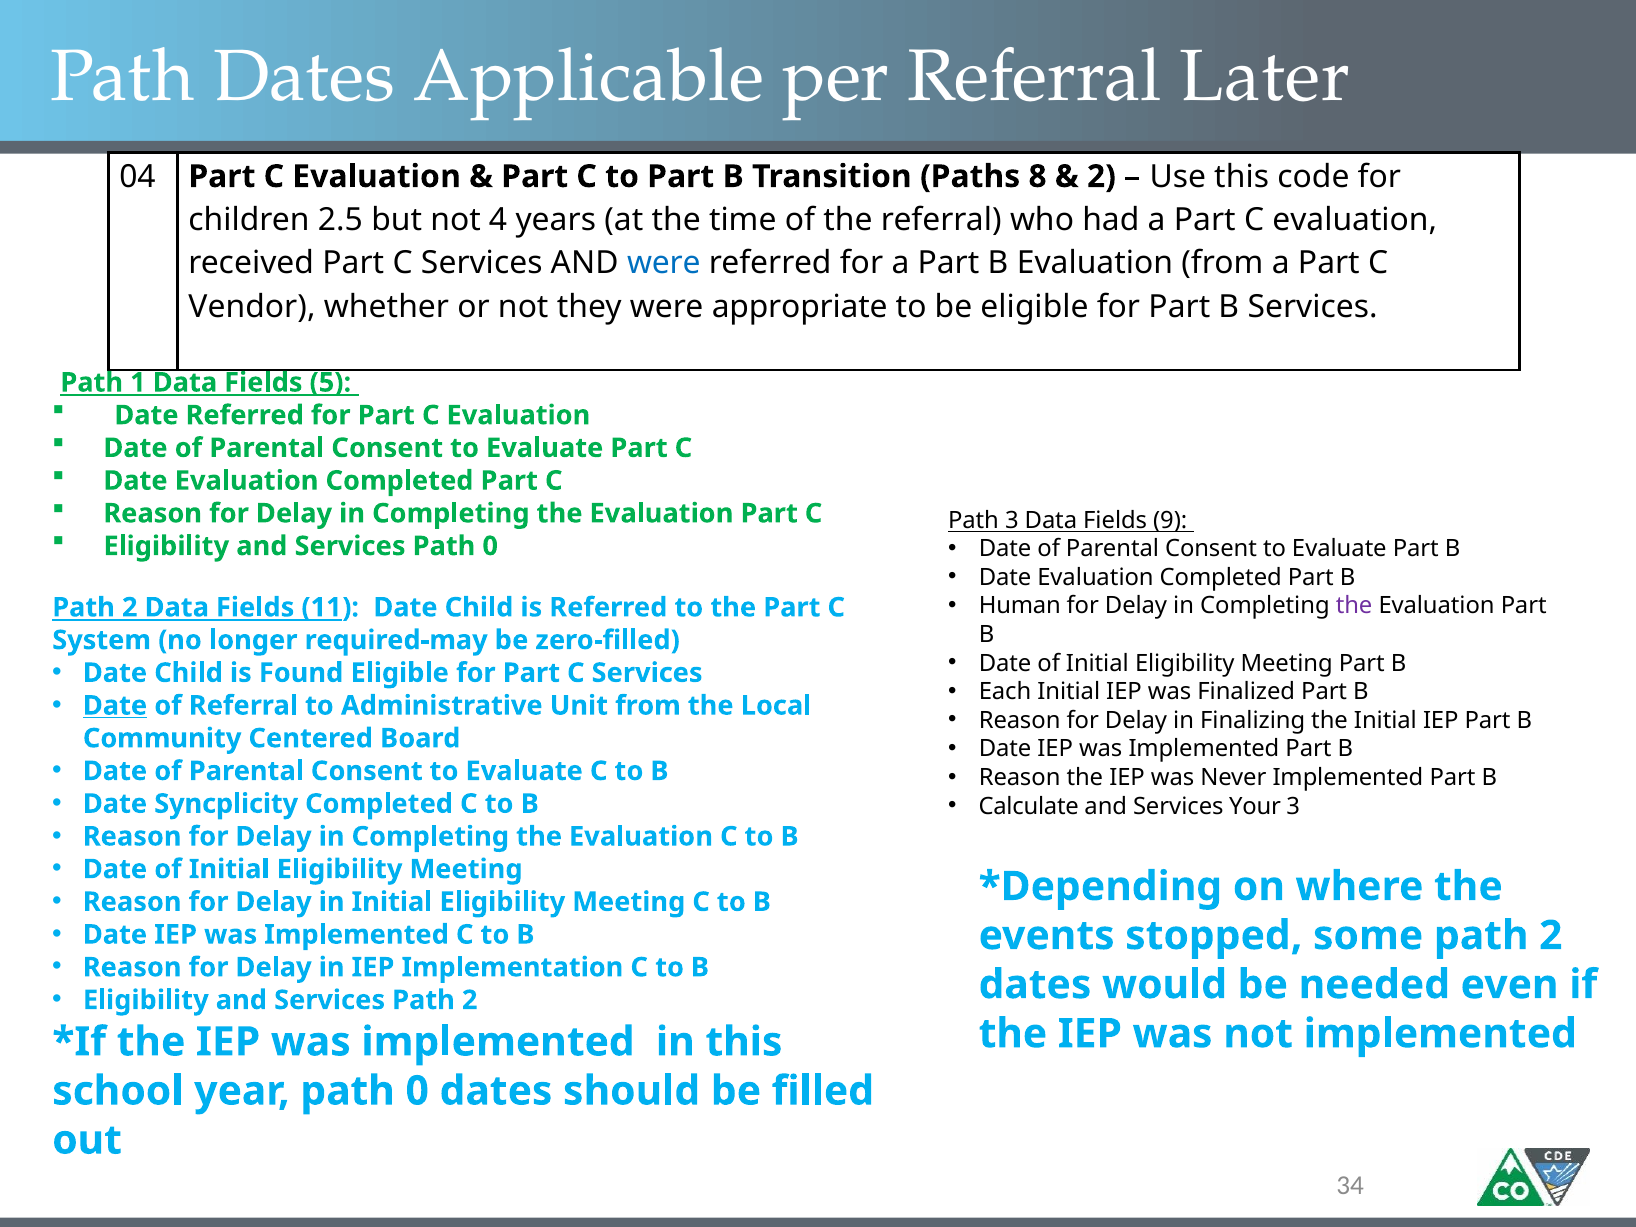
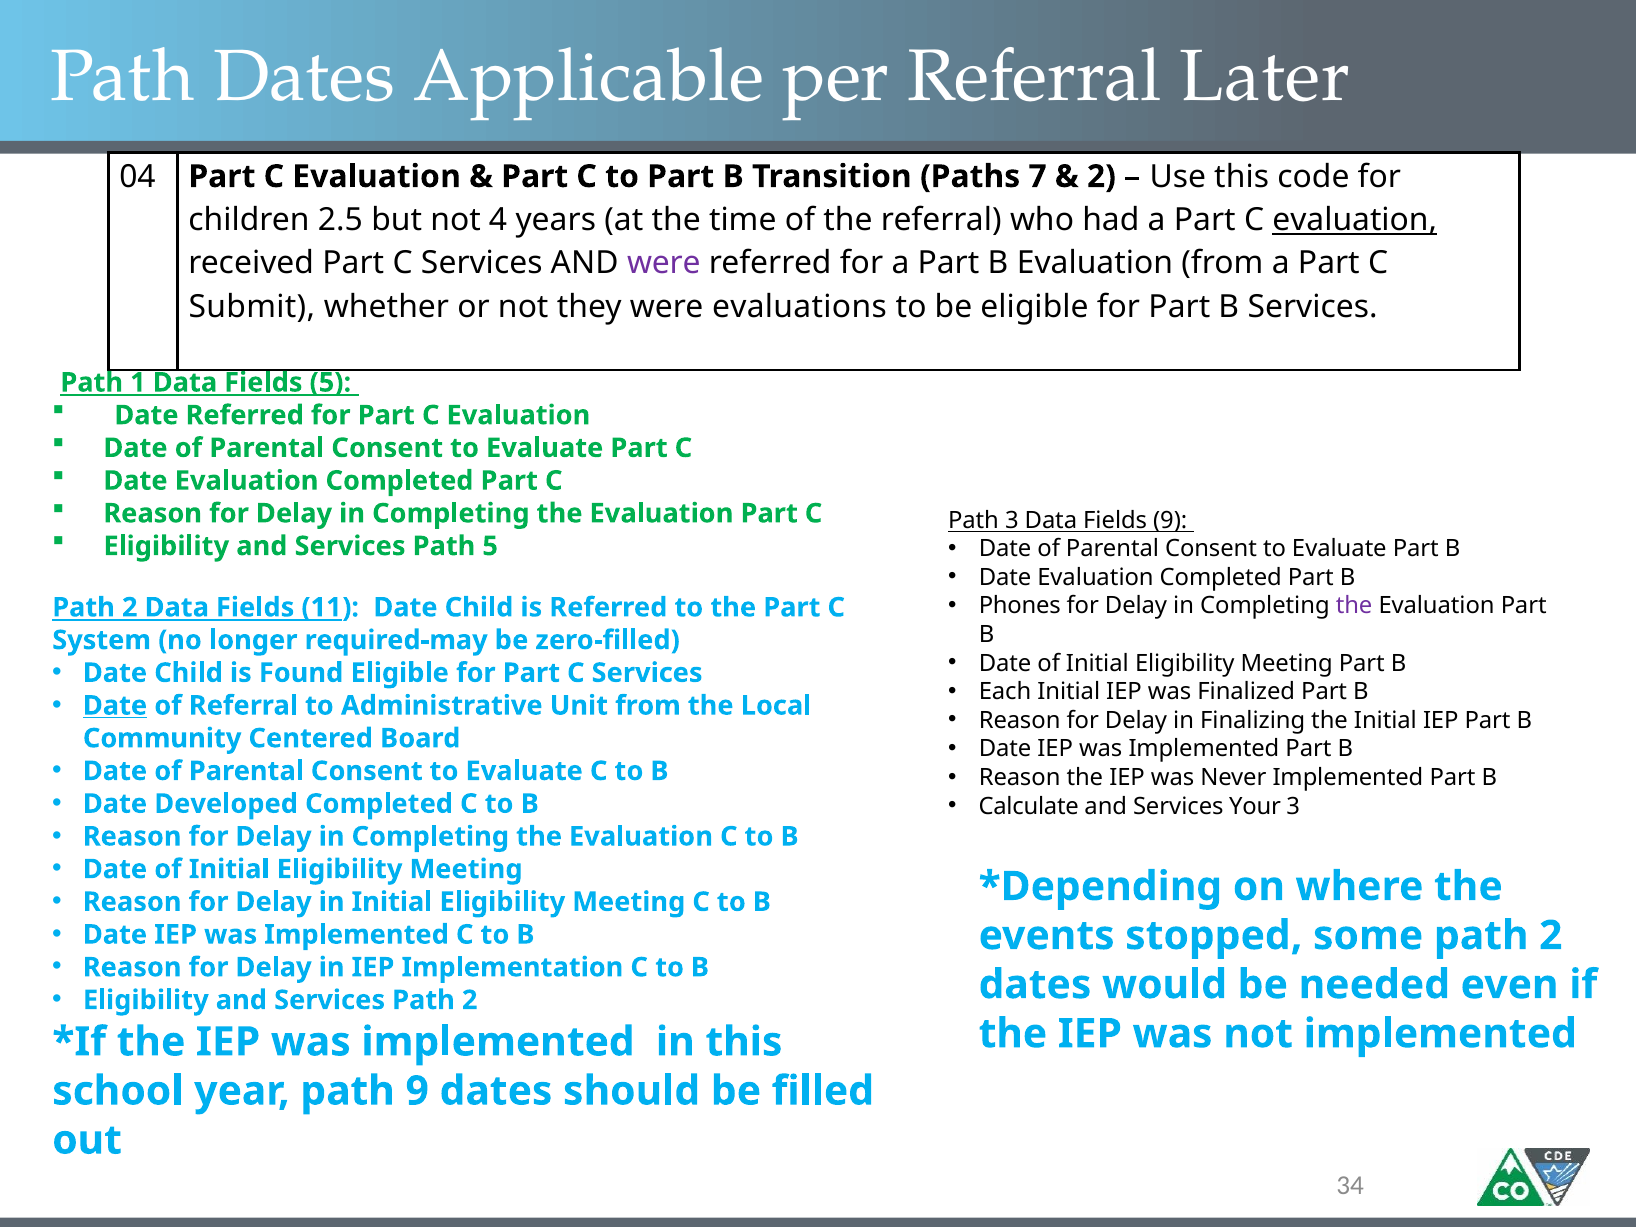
8: 8 -> 7
evaluation at (1355, 220) underline: none -> present
were at (664, 263) colour: blue -> purple
Vendor: Vendor -> Submit
appropriate: appropriate -> evaluations
Services Path 0: 0 -> 5
Human: Human -> Phones
Syncplicity: Syncplicity -> Developed
year path 0: 0 -> 9
